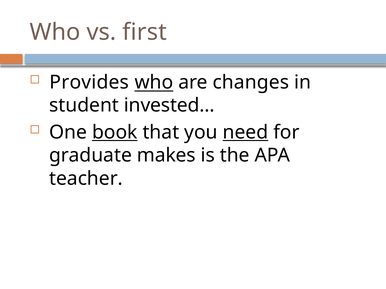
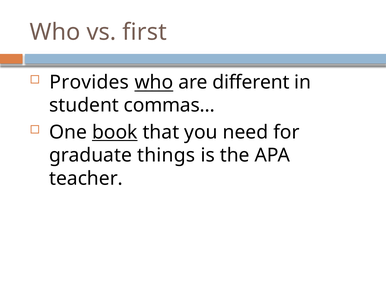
changes: changes -> different
invested…: invested… -> commas…
need underline: present -> none
makes: makes -> things
